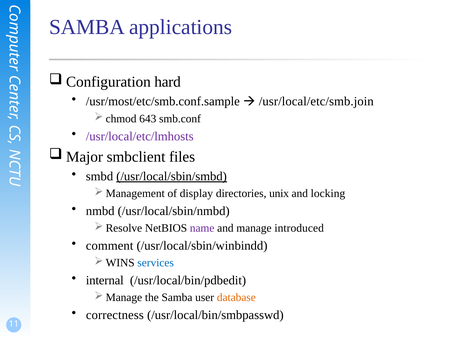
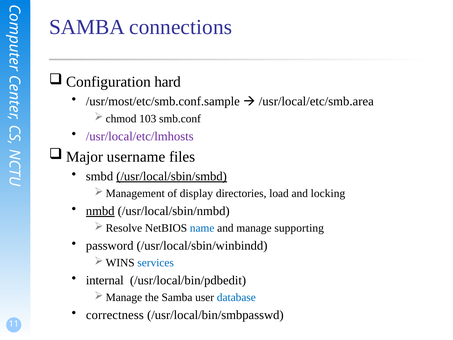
applications: applications -> connections
/usr/local/etc/smb.join: /usr/local/etc/smb.join -> /usr/local/etc/smb.area
643: 643 -> 103
smbclient: smbclient -> username
unix: unix -> load
nmbd underline: none -> present
name colour: purple -> blue
introduced: introduced -> supporting
comment: comment -> password
database colour: orange -> blue
